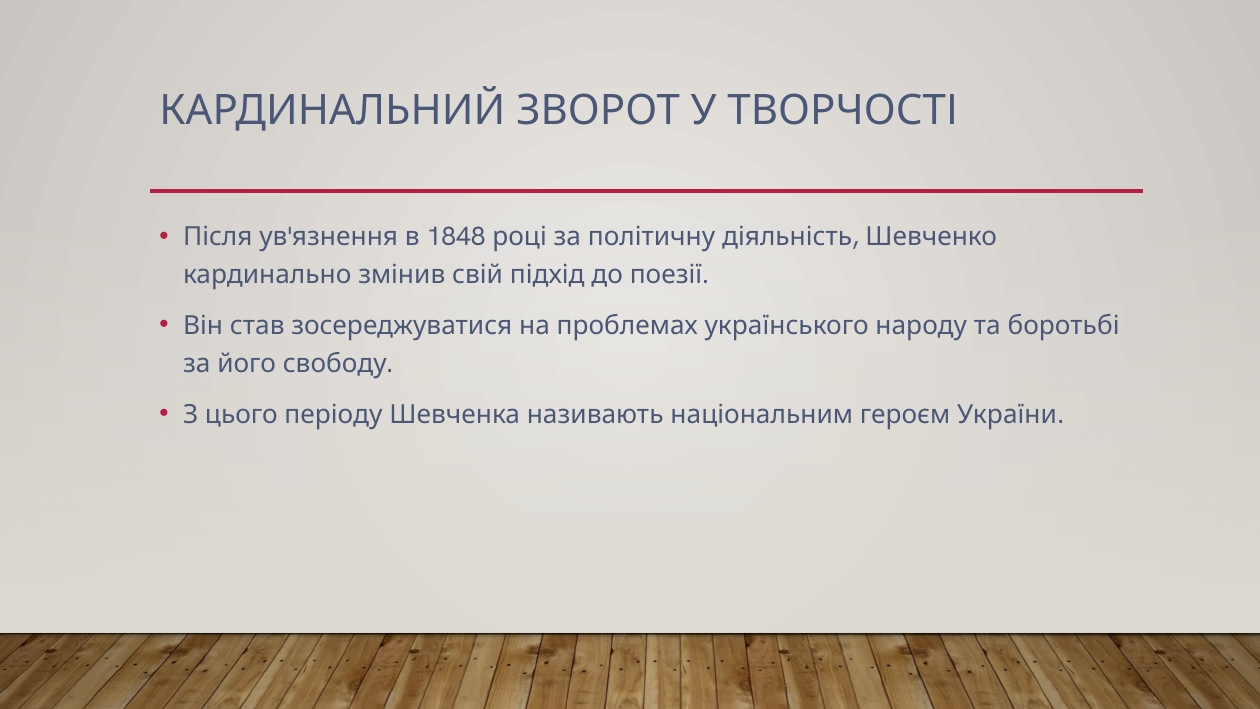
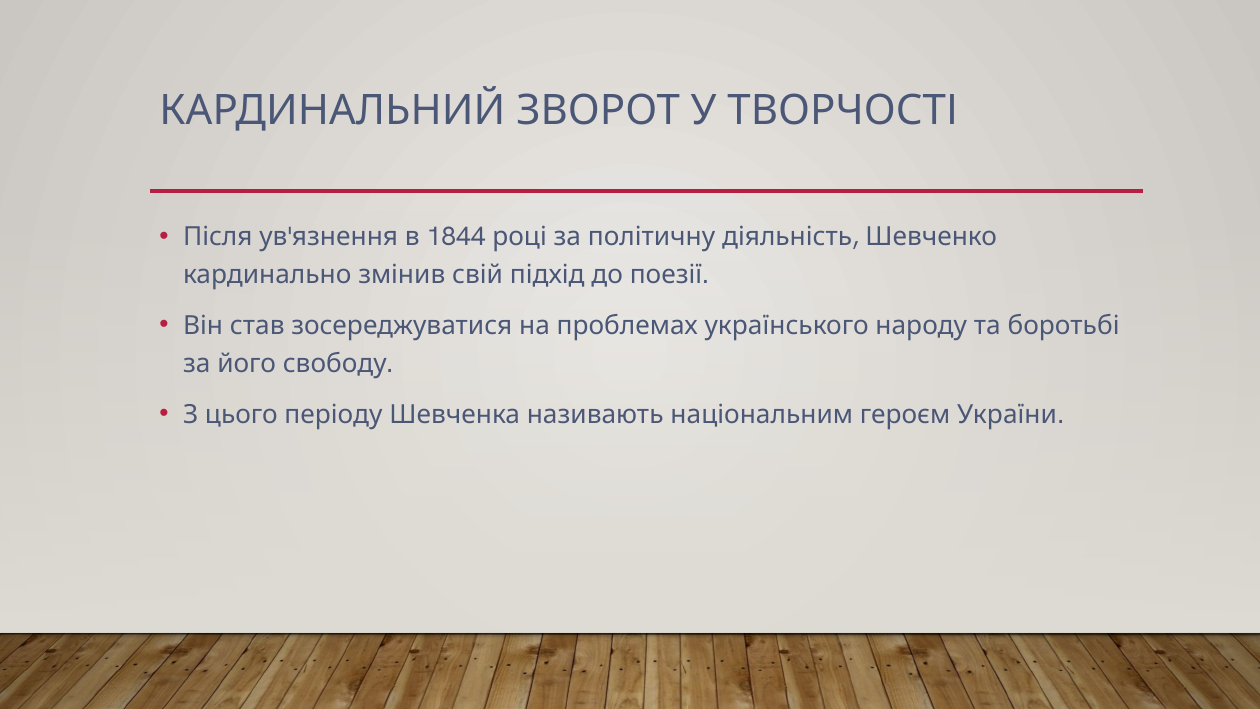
1848: 1848 -> 1844
